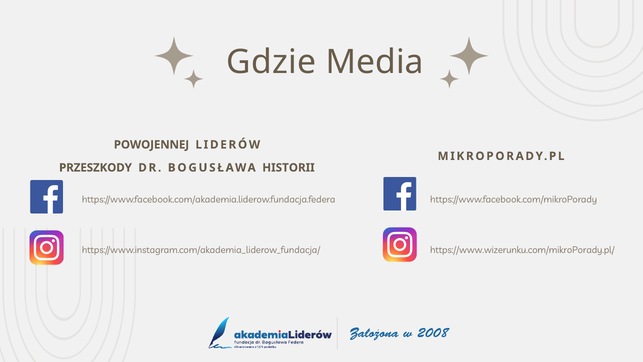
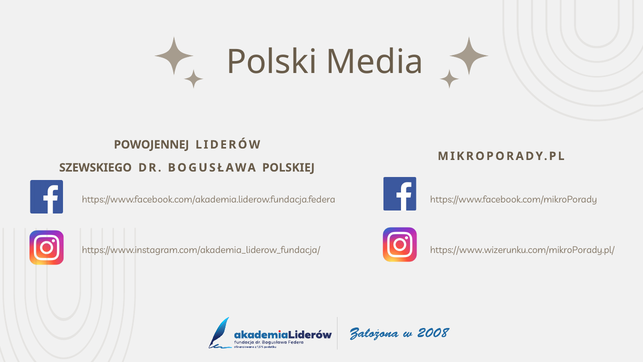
Gdzie: Gdzie -> Polski
PRZESZKODY: PRZESZKODY -> SZEWSKIEGO
HISTORII: HISTORII -> POLSKIEJ
